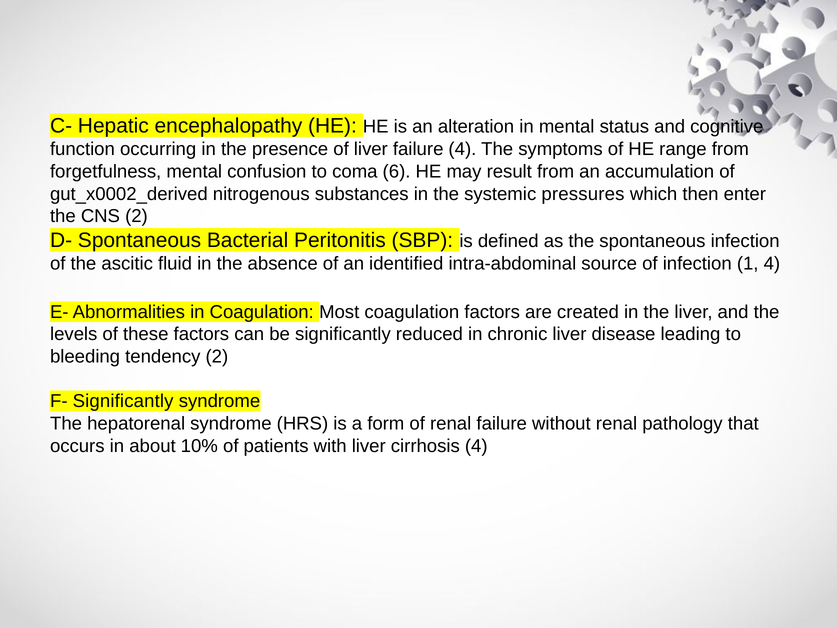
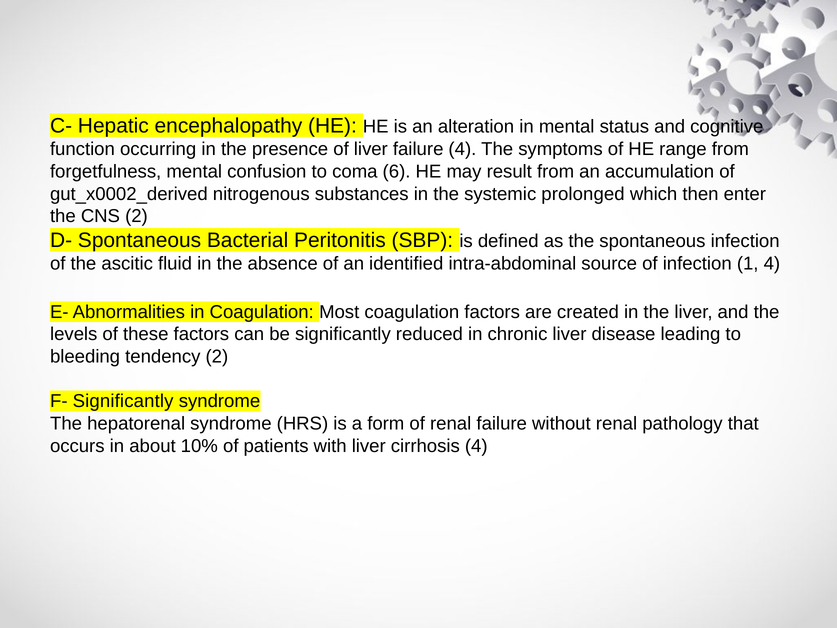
pressures: pressures -> prolonged
